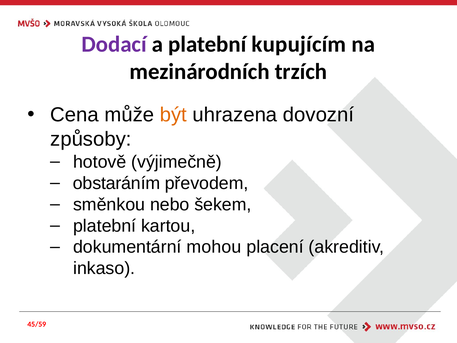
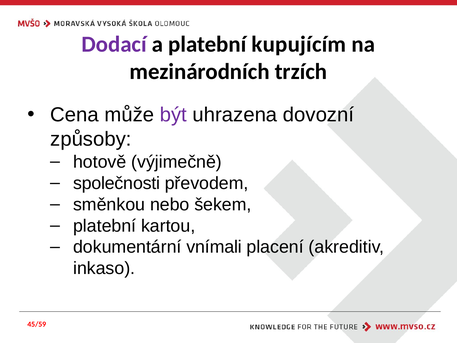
být colour: orange -> purple
obstaráním: obstaráním -> společnosti
mohou: mohou -> vnímali
